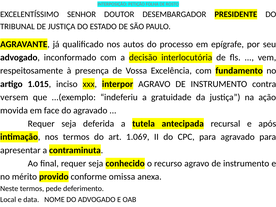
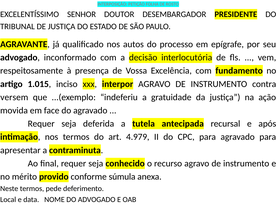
1.069: 1.069 -> 4.979
omissa: omissa -> súmula
